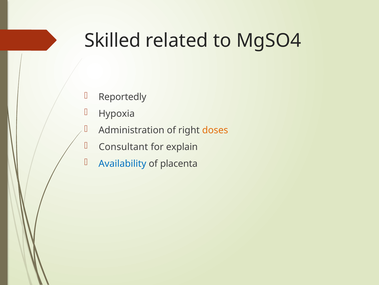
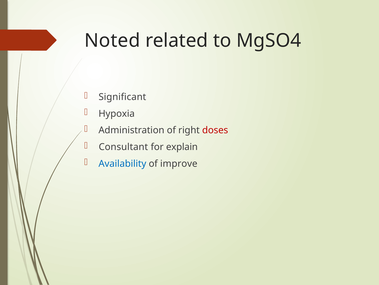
Skilled: Skilled -> Noted
Reportedly: Reportedly -> Significant
doses colour: orange -> red
placenta: placenta -> improve
